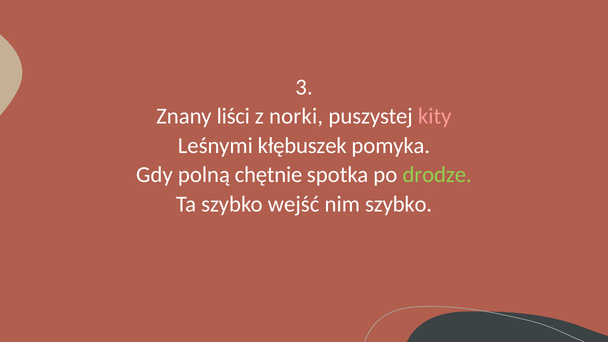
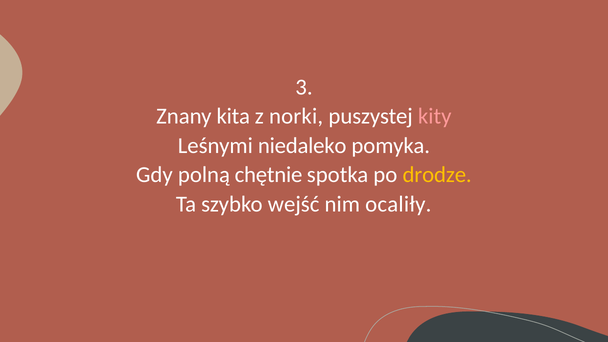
liści: liści -> kita
kłębuszek: kłębuszek -> niedaleko
drodze colour: light green -> yellow
nim szybko: szybko -> ocaliły
